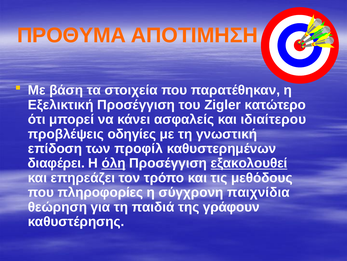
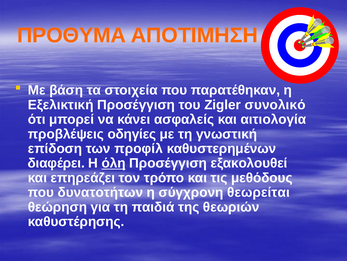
κατώτερο: κατώτερο -> συνολικό
ιδιαίτερου: ιδιαίτερου -> αιτιολογία
εξακολουθεί underline: present -> none
πληροφορίες: πληροφορίες -> δυνατοτήτων
παιχνίδια: παιχνίδια -> θεωρείται
γράφουν: γράφουν -> θεωριών
